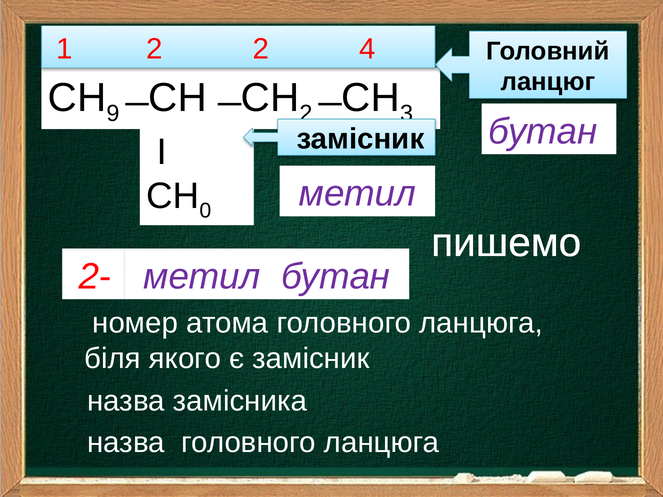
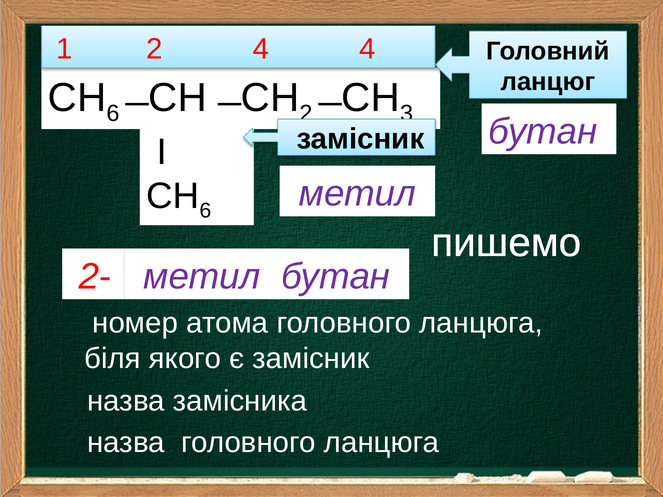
2 2: 2 -> 4
9 at (113, 113): 9 -> 6
0 at (205, 211): 0 -> 6
